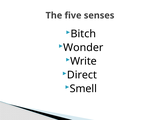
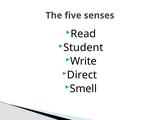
Bitch: Bitch -> Read
Wonder: Wonder -> Student
